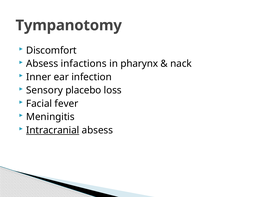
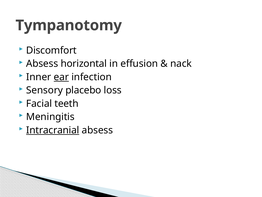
infactions: infactions -> horizontal
pharynx: pharynx -> effusion
ear underline: none -> present
fever: fever -> teeth
